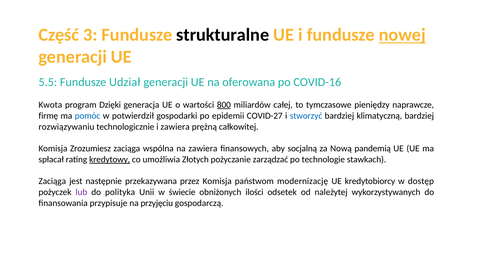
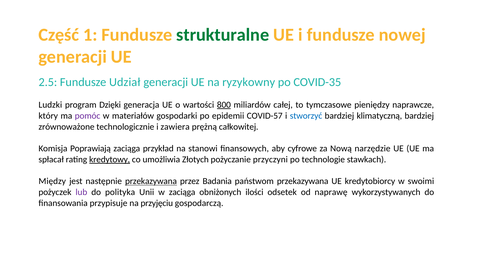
3: 3 -> 1
strukturalne colour: black -> green
nowej underline: present -> none
5.5: 5.5 -> 2.5
oferowana: oferowana -> ryzykowny
COVID-16: COVID-16 -> COVID-35
Kwota: Kwota -> Ludzki
firmę: firmę -> który
pomóc colour: blue -> purple
potwierdził: potwierdził -> materiałów
COVID-27: COVID-27 -> COVID-57
rozwiązywaniu: rozwiązywaniu -> zrównoważone
Zrozumiesz: Zrozumiesz -> Poprawiają
wspólna: wspólna -> przykład
na zawiera: zawiera -> stanowi
socjalną: socjalną -> cyfrowe
pandemią: pandemią -> narzędzie
zarządzać: zarządzać -> przyczyni
Zaciąga at (52, 182): Zaciąga -> Między
przekazywana at (151, 182) underline: none -> present
przez Komisja: Komisja -> Badania
państwom modernizację: modernizację -> przekazywana
dostęp: dostęp -> swoimi
w świecie: świecie -> zaciąga
należytej: należytej -> naprawę
